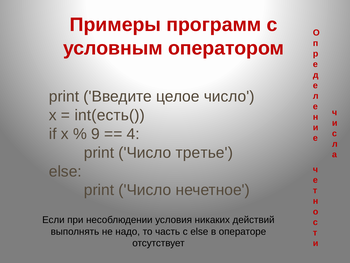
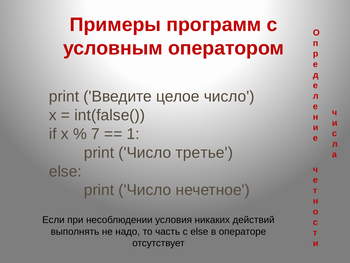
int(есть(: int(есть( -> int(false(
9: 9 -> 7
4: 4 -> 1
